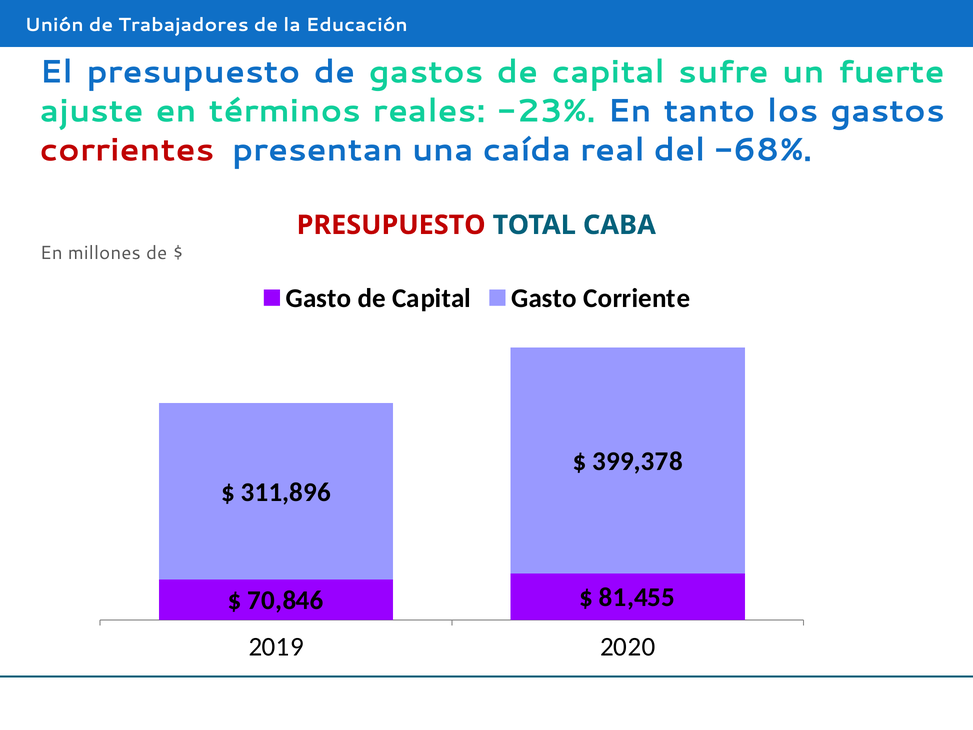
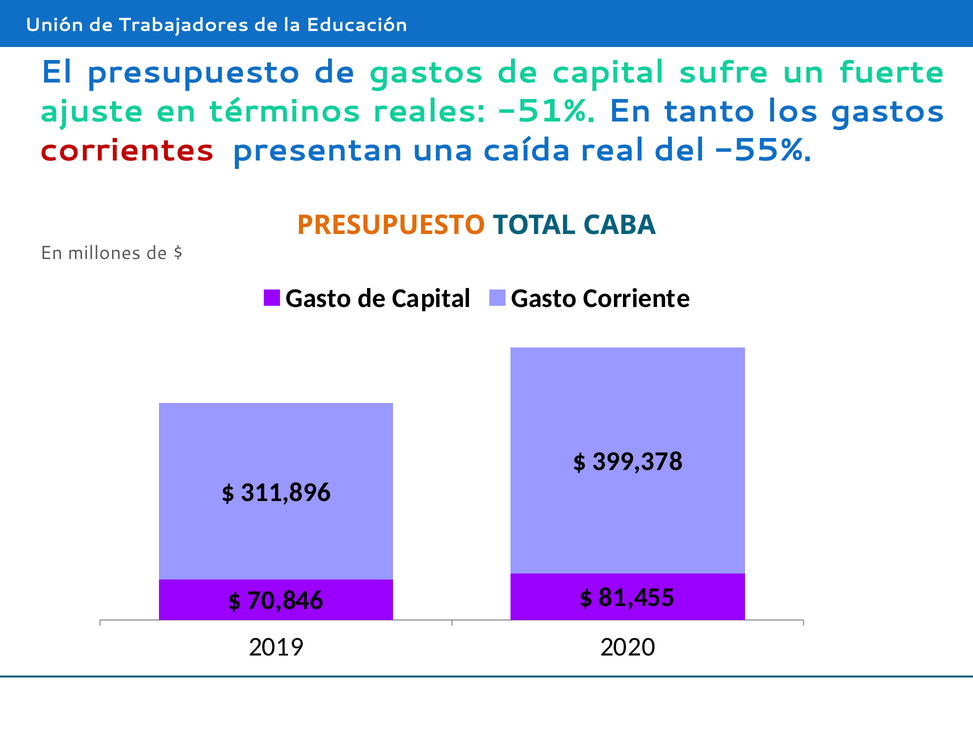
-23%: -23% -> -51%
-68%: -68% -> -55%
PRESUPUESTO at (391, 225) colour: red -> orange
